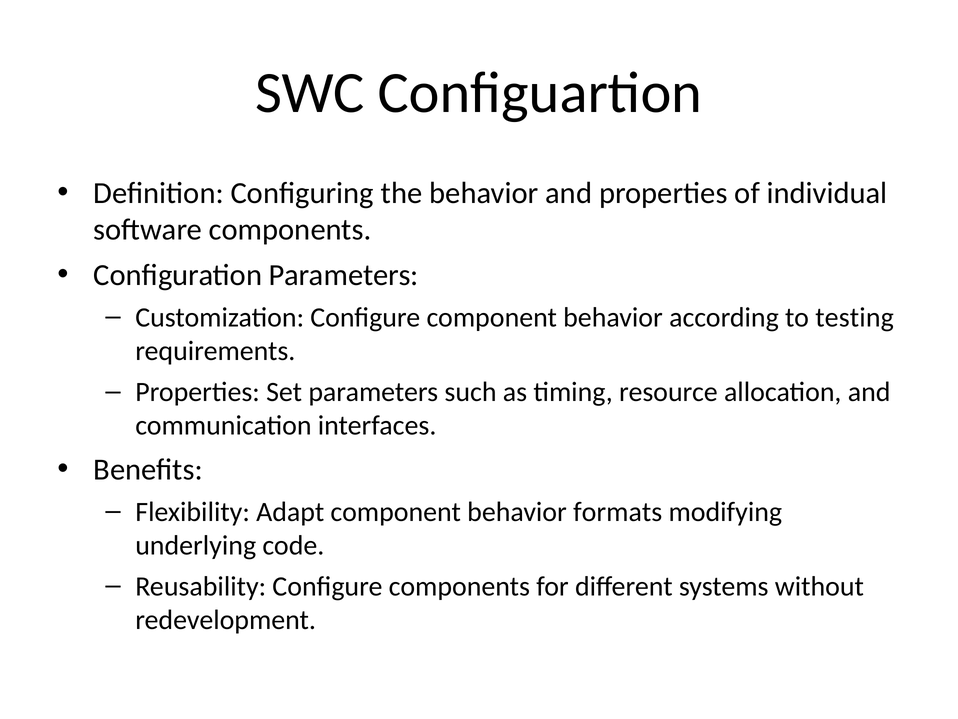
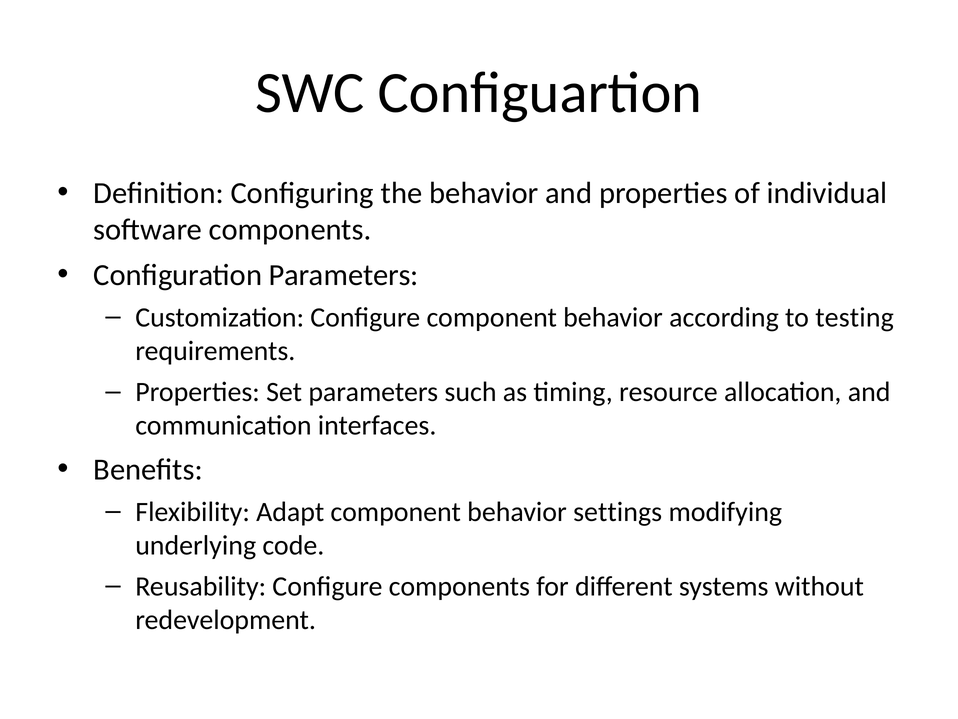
formats: formats -> settings
